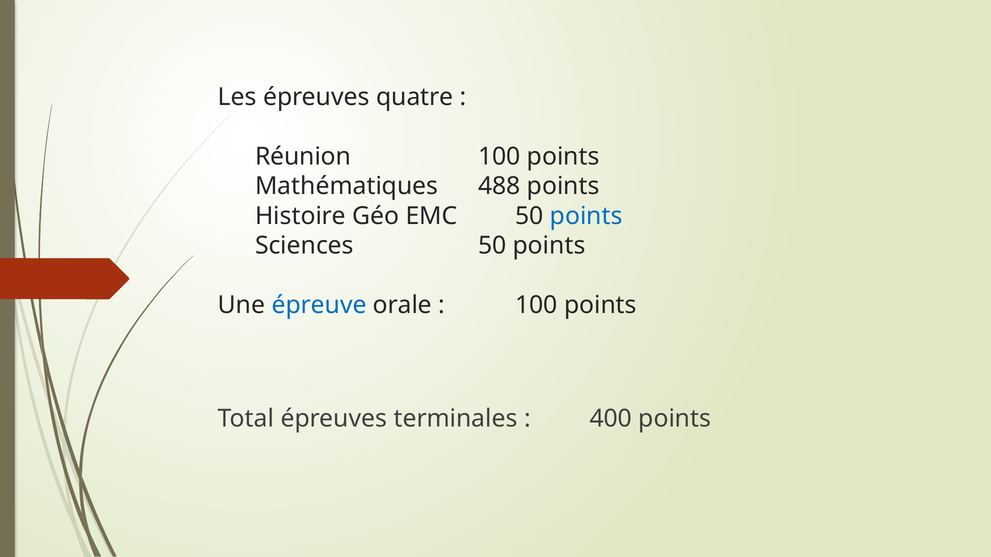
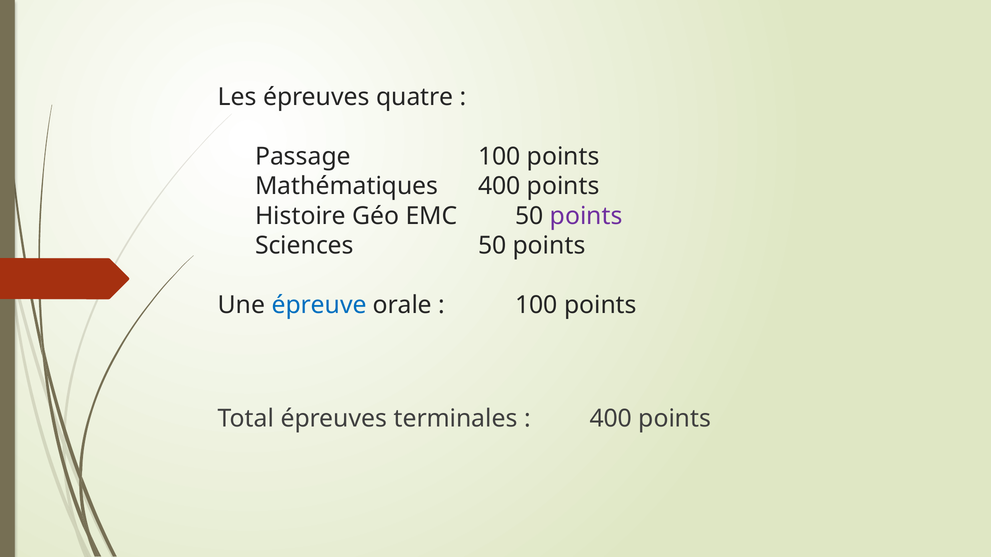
Réunion: Réunion -> Passage
Mathématiques 488: 488 -> 400
points at (586, 216) colour: blue -> purple
